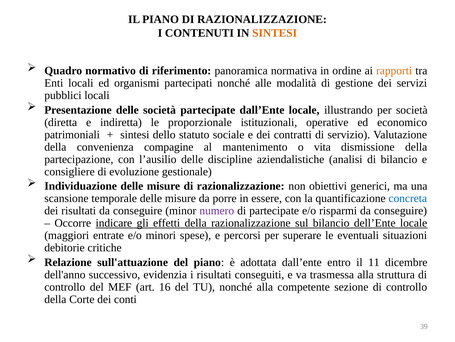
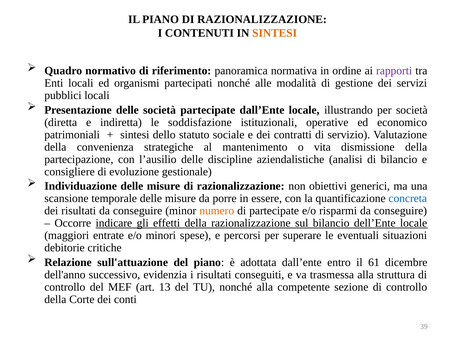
rapporti colour: orange -> purple
proporzionale: proporzionale -> soddisfazione
compagine: compagine -> strategiche
numero colour: purple -> orange
11: 11 -> 61
16: 16 -> 13
